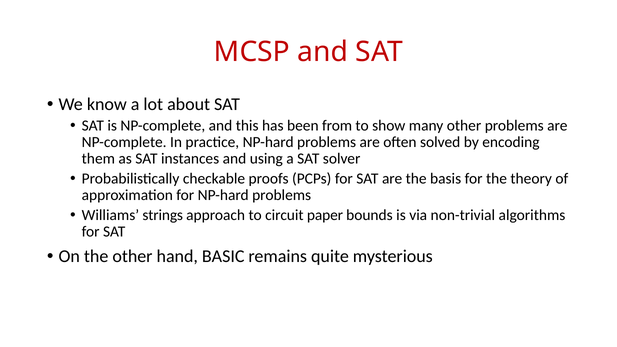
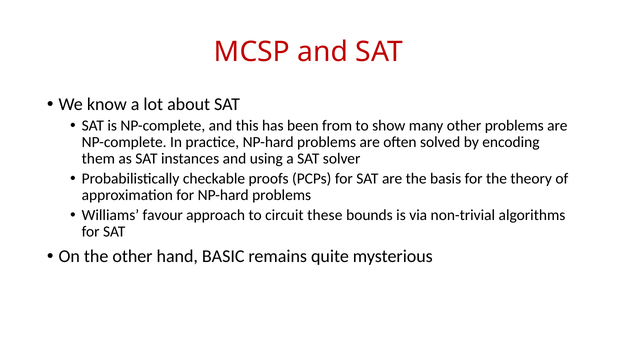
strings: strings -> favour
paper: paper -> these
